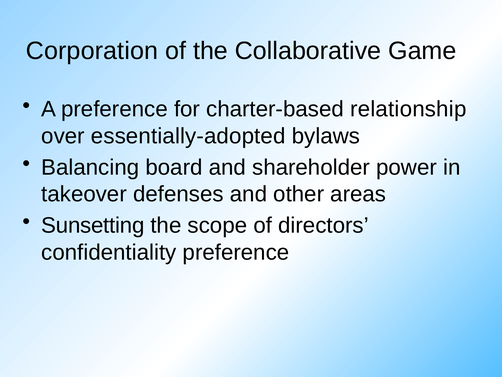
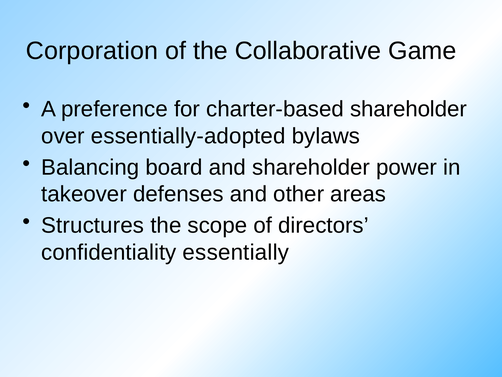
charter-based relationship: relationship -> shareholder
Sunsetting: Sunsetting -> Structures
confidentiality preference: preference -> essentially
